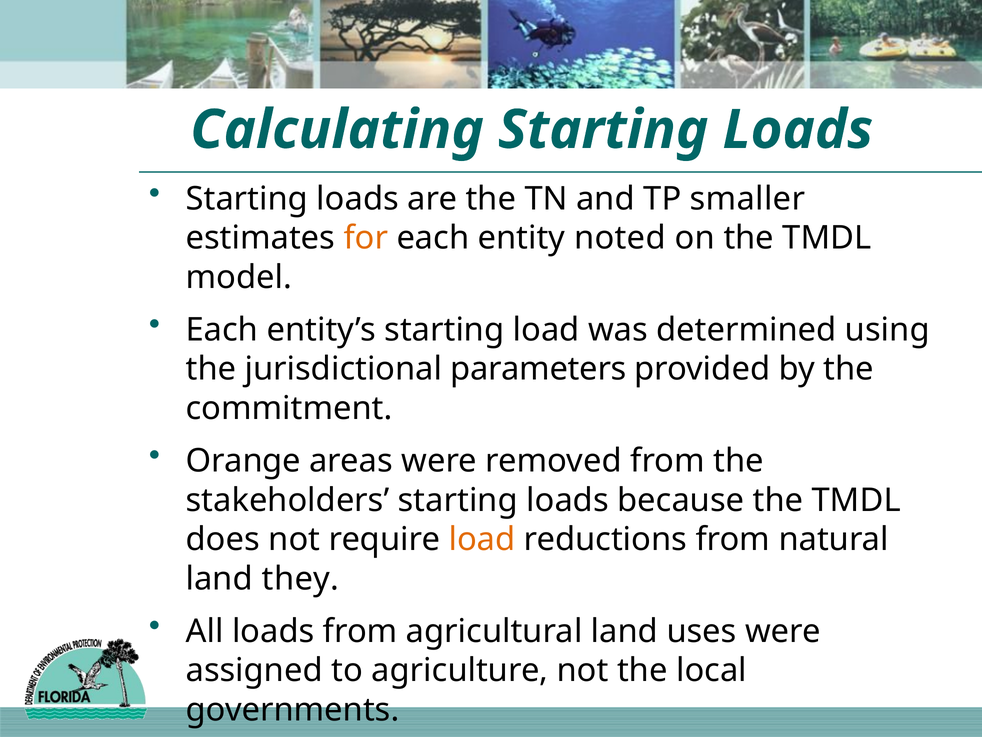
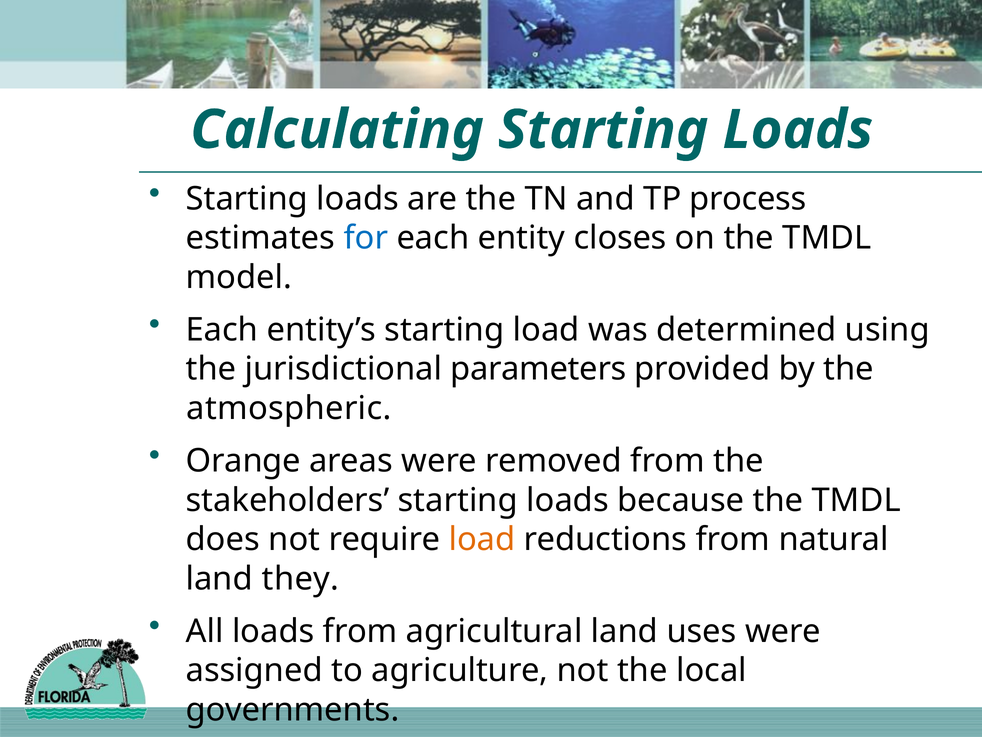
smaller: smaller -> process
for colour: orange -> blue
noted: noted -> closes
commitment: commitment -> atmospheric
